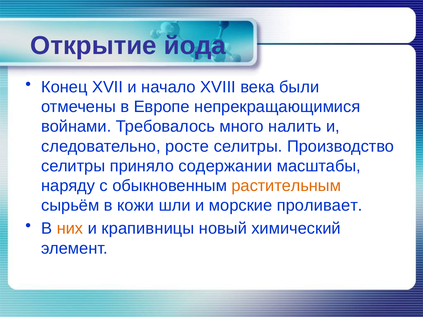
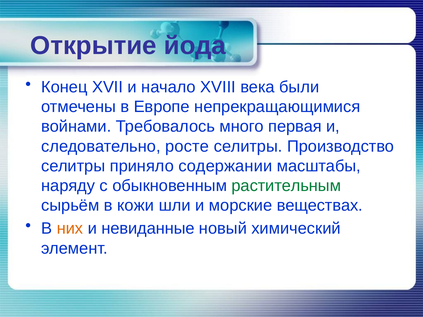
налить: налить -> первая
растительным colour: orange -> green
проливает: проливает -> веществах
крапивницы: крапивницы -> невиданные
